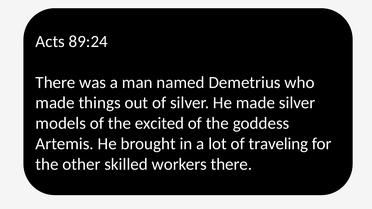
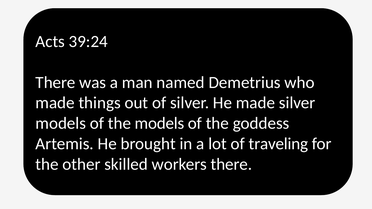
89:24: 89:24 -> 39:24
the excited: excited -> models
